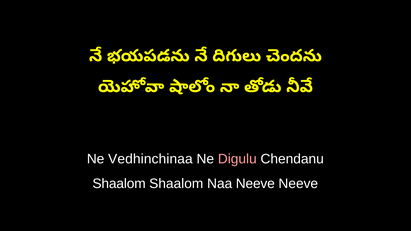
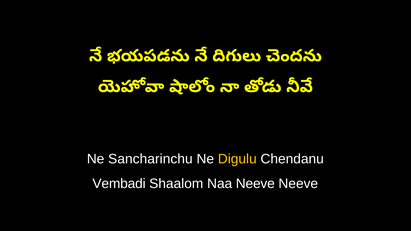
Vedhinchinaa: Vedhinchinaa -> Sancharinchu
Digulu colour: pink -> yellow
Shaalom at (119, 184): Shaalom -> Vembadi
